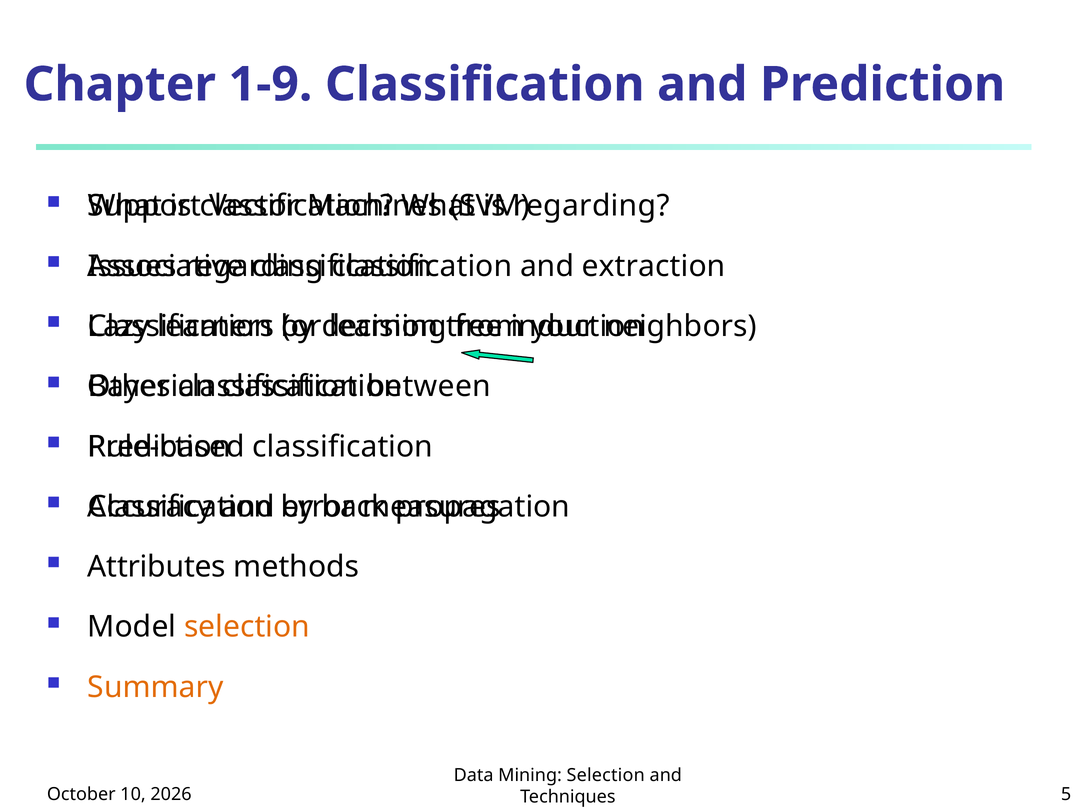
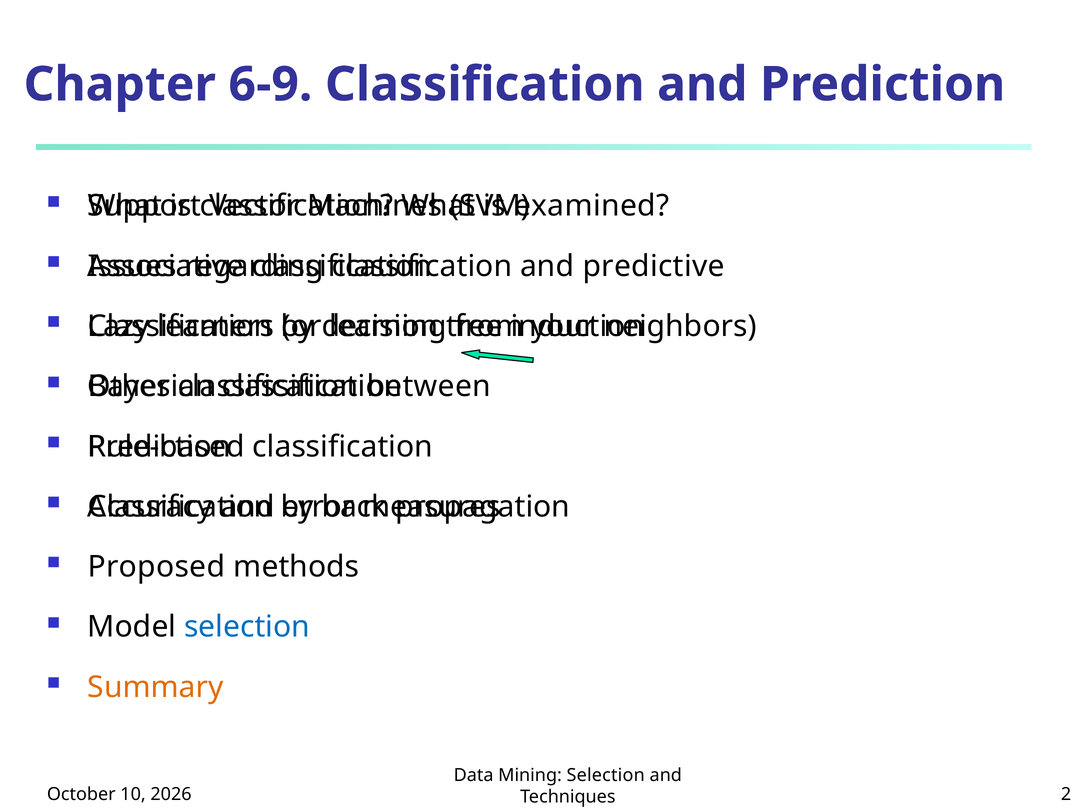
1-9: 1-9 -> 6-9
regarding at (592, 206): regarding -> examined
extraction: extraction -> predictive
Attributes: Attributes -> Proposed
selection at (247, 627) colour: orange -> blue
5: 5 -> 2
